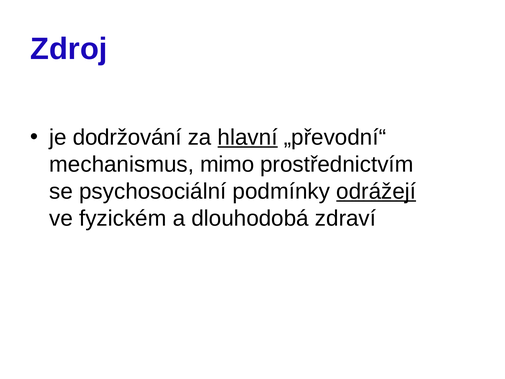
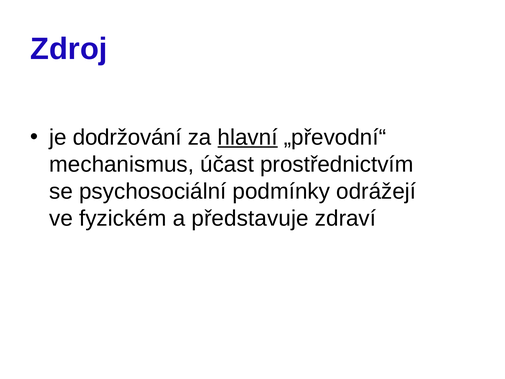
mimo: mimo -> účast
odrážejí underline: present -> none
dlouhodobá: dlouhodobá -> představuje
